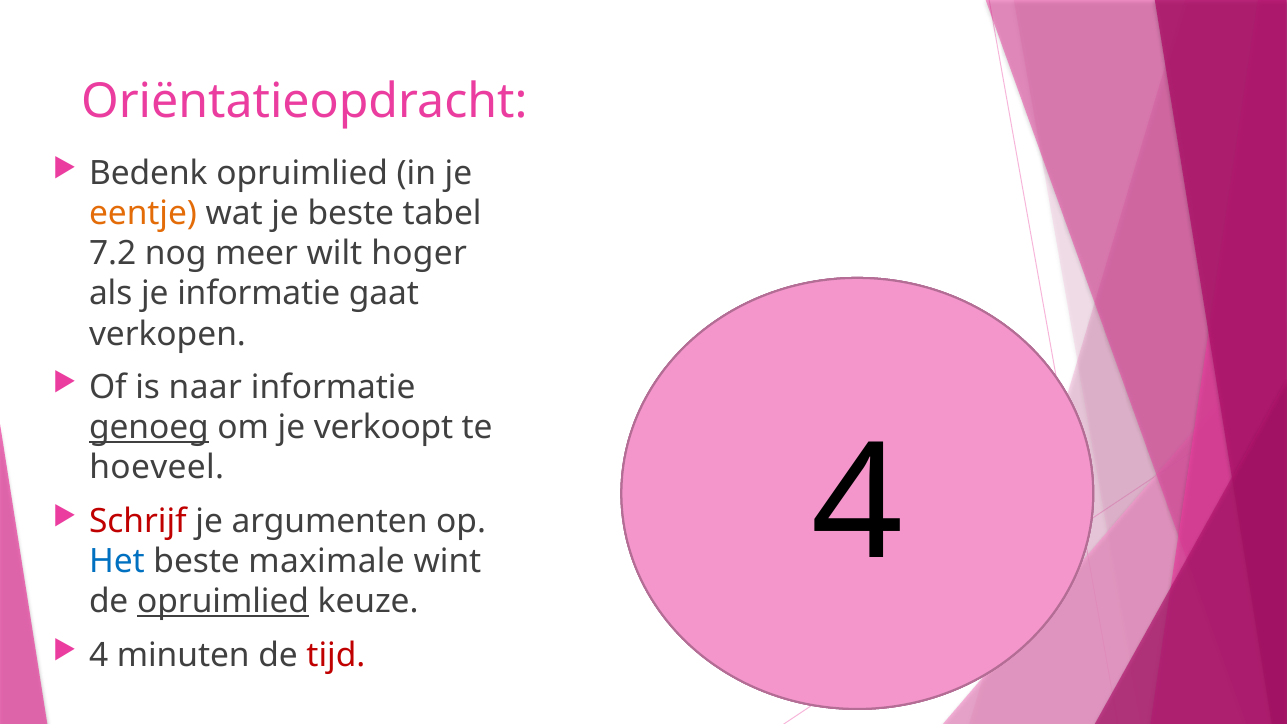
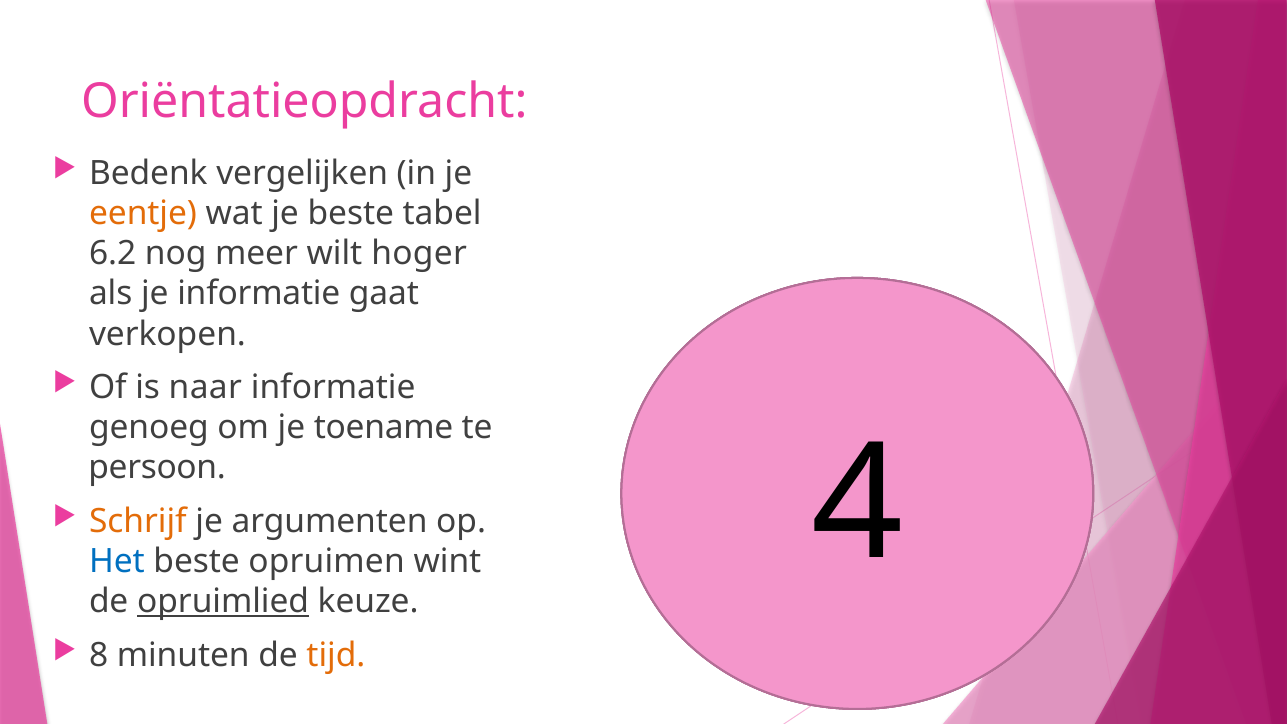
Bedenk opruimlied: opruimlied -> vergelijken
7.2: 7.2 -> 6.2
genoeg underline: present -> none
verkoopt: verkoopt -> toename
hoeveel: hoeveel -> persoon
Schrijf colour: red -> orange
maximale: maximale -> opruimen
4: 4 -> 8
tijd colour: red -> orange
